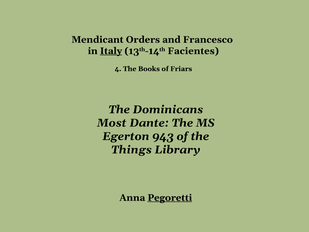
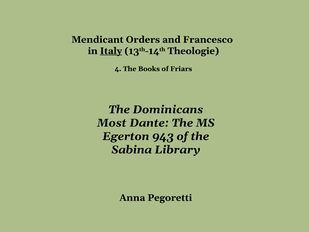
Facientes: Facientes -> Theologie
Things: Things -> Sabina
Pegoretti underline: present -> none
